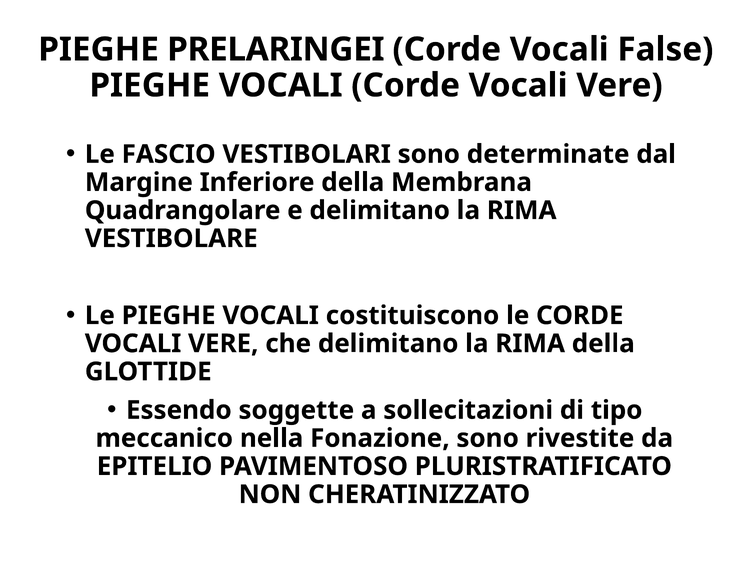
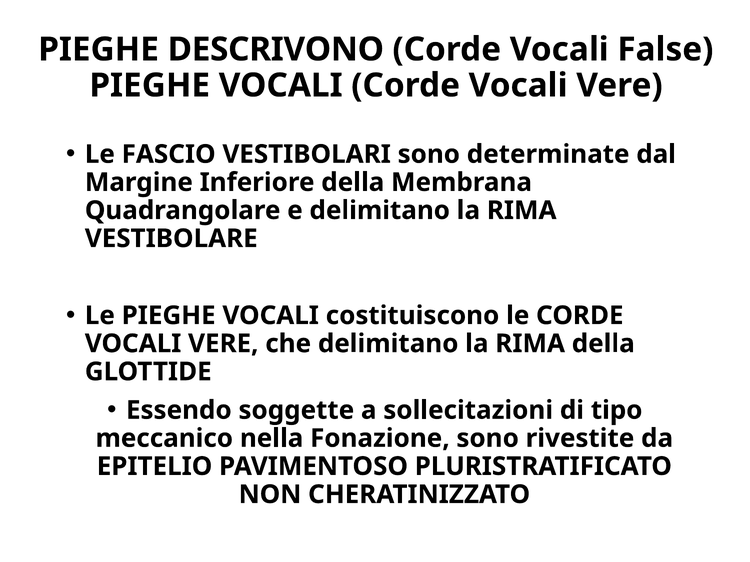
PRELARINGEI: PRELARINGEI -> DESCRIVONO
